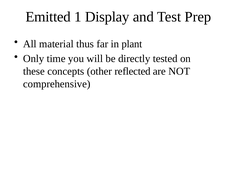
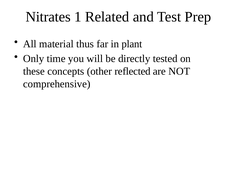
Emitted: Emitted -> Nitrates
Display: Display -> Related
